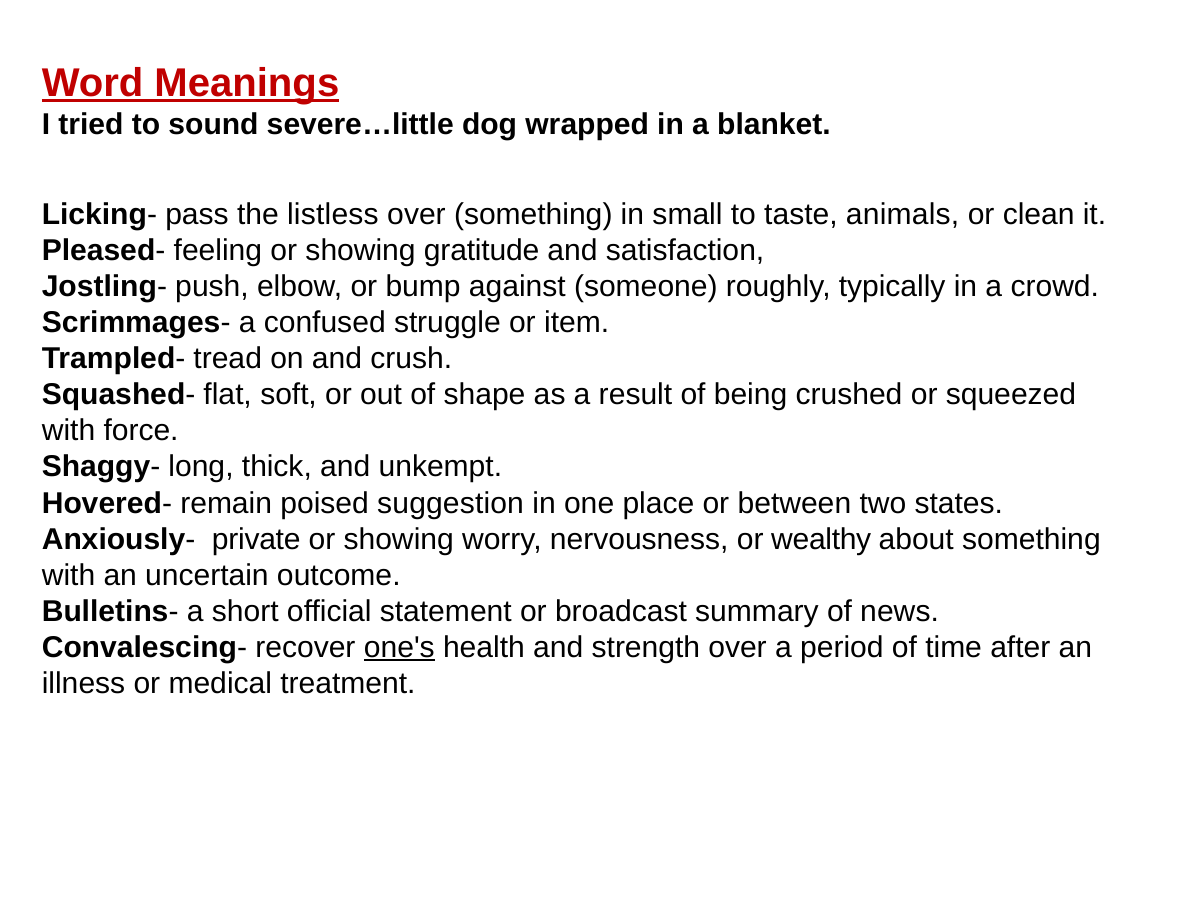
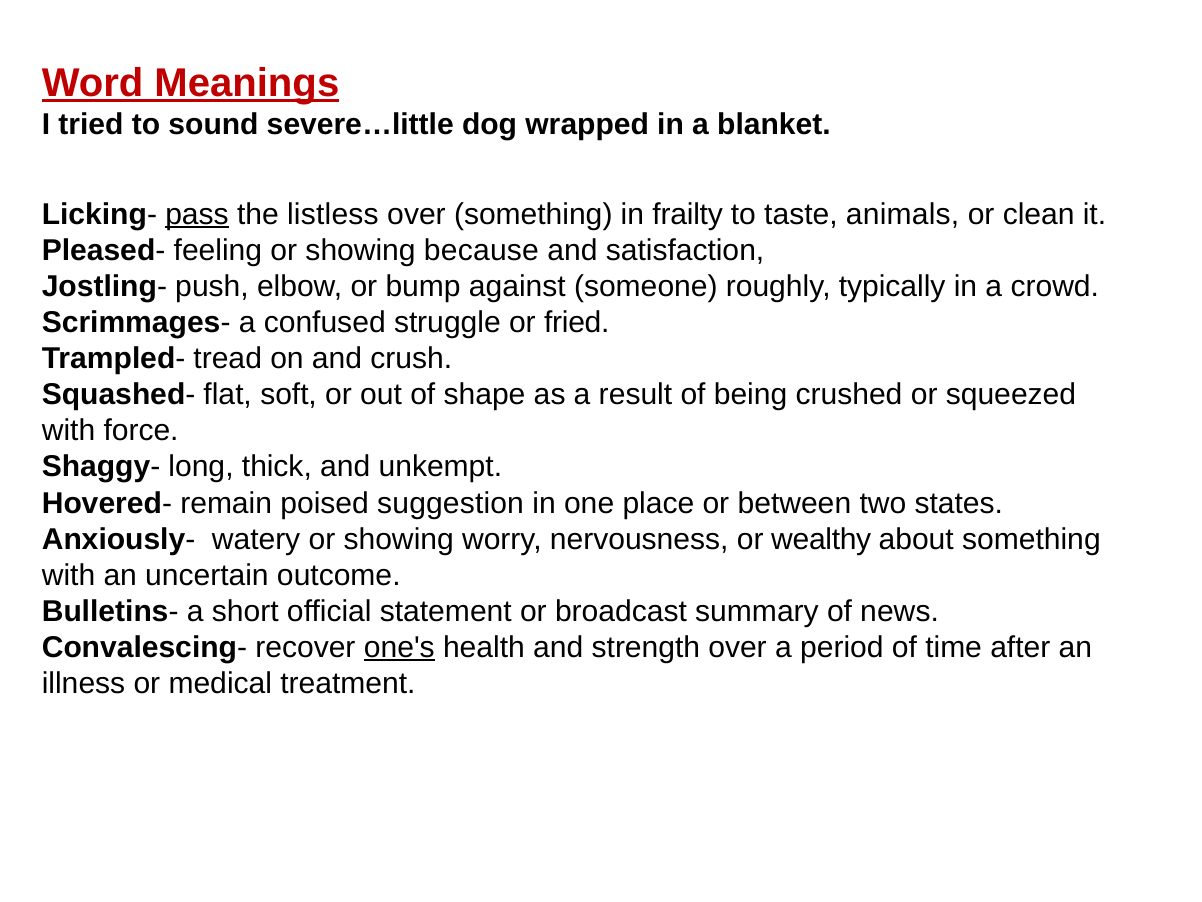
pass underline: none -> present
small: small -> frailty
gratitude: gratitude -> because
item: item -> fried
private: private -> watery
